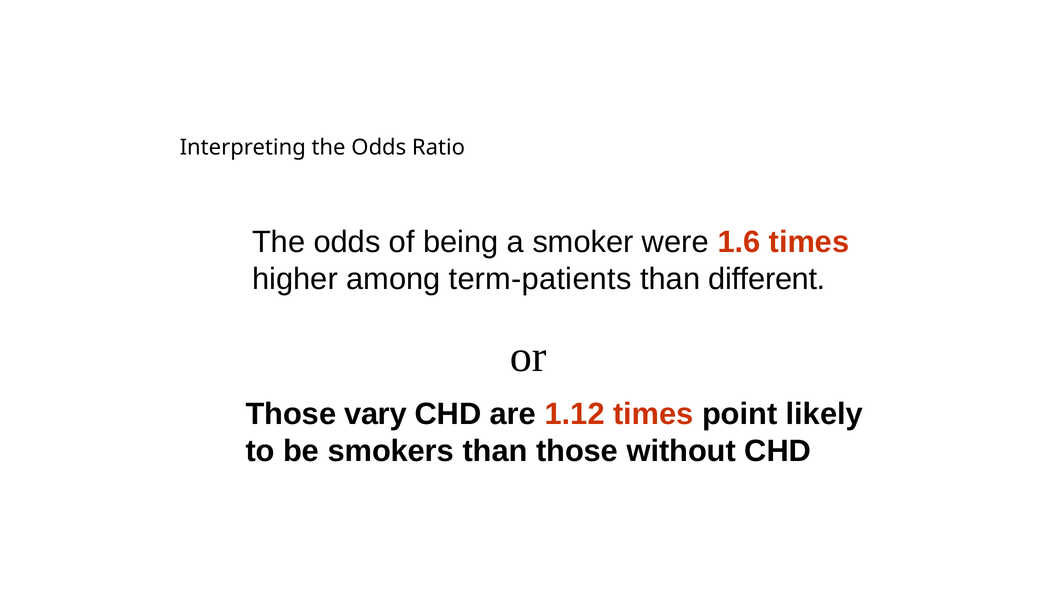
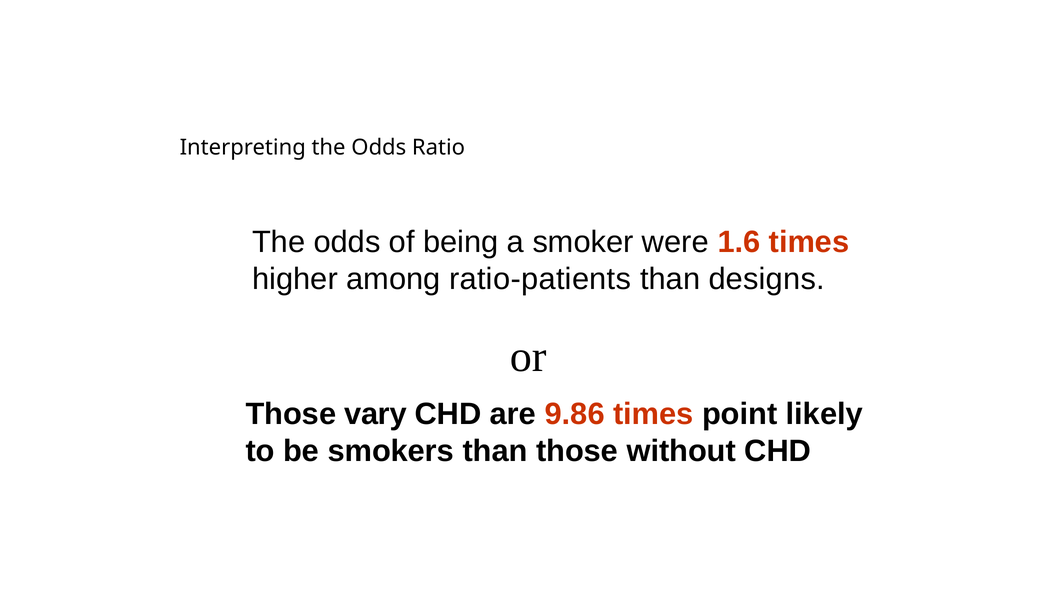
term-patients: term-patients -> ratio-patients
different: different -> designs
1.12: 1.12 -> 9.86
